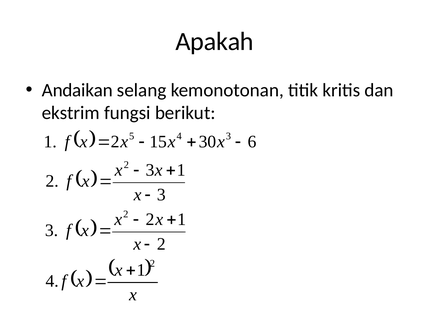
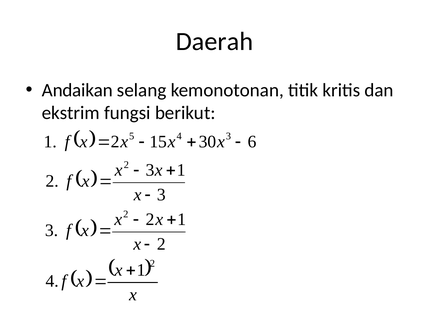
Apakah: Apakah -> Daerah
